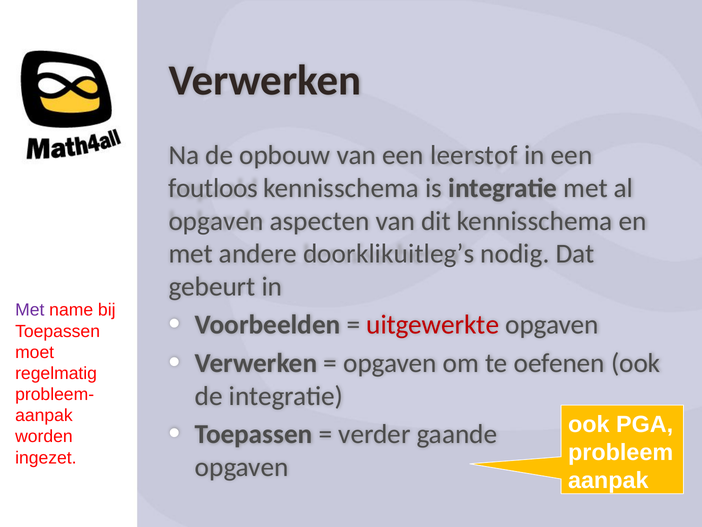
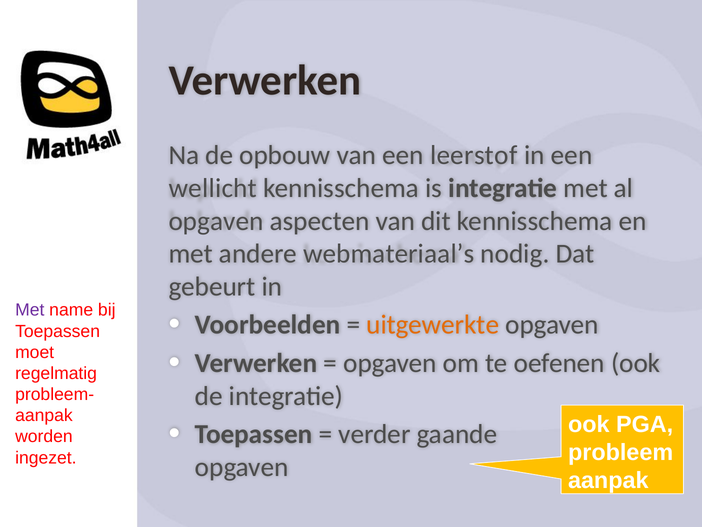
foutloos: foutloos -> wellicht
doorklikuitleg’s: doorklikuitleg’s -> webmateriaal’s
uitgewerkte colour: red -> orange
